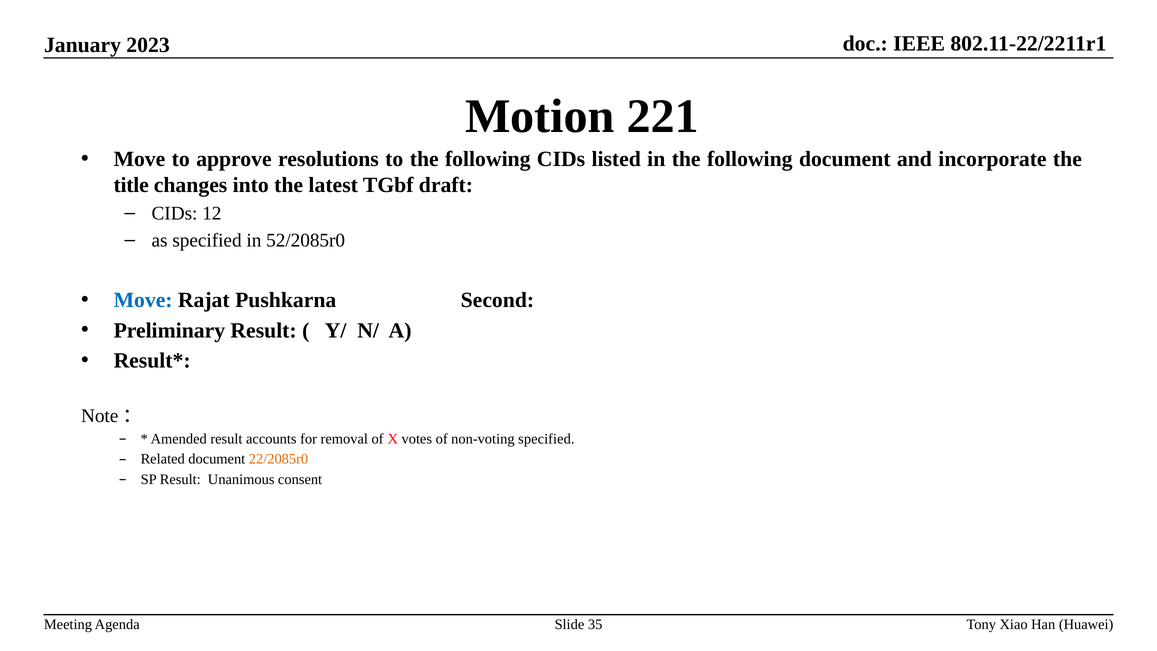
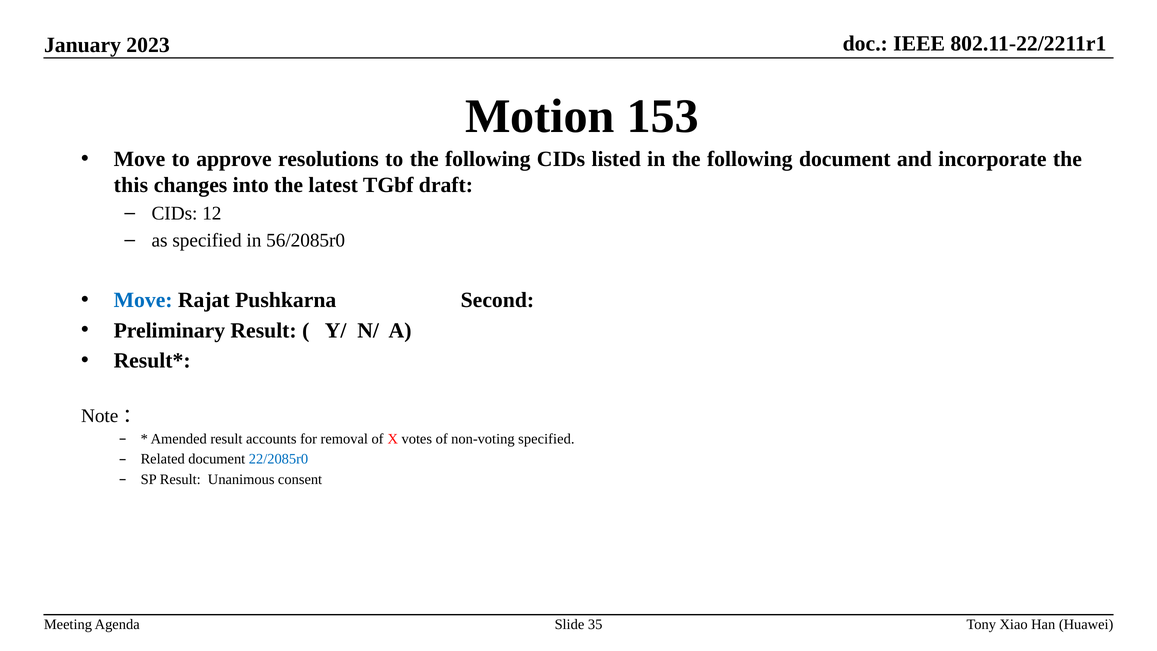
221: 221 -> 153
title: title -> this
52/2085r0: 52/2085r0 -> 56/2085r0
22/2085r0 colour: orange -> blue
